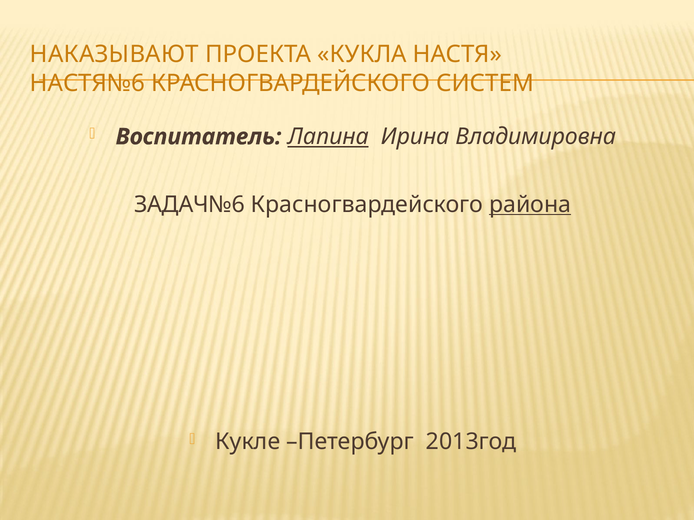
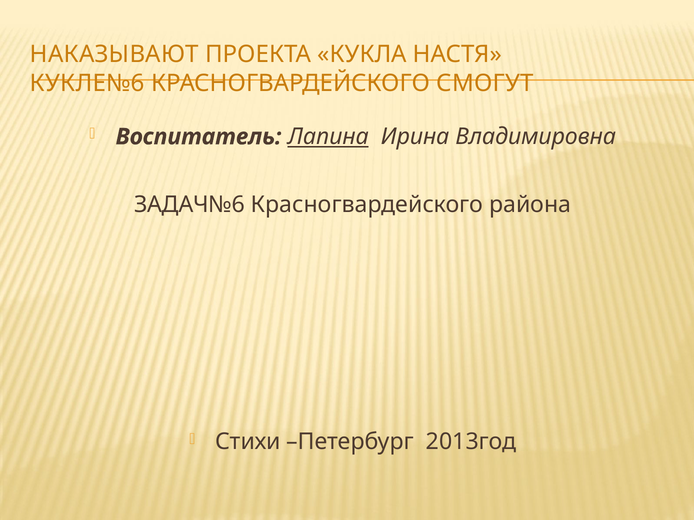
НАСТЯ№6: НАСТЯ№6 -> КУКЛЕ№6
СИСТЕМ: СИСТЕМ -> СМОГУТ
района underline: present -> none
Кукле: Кукле -> Стихи
